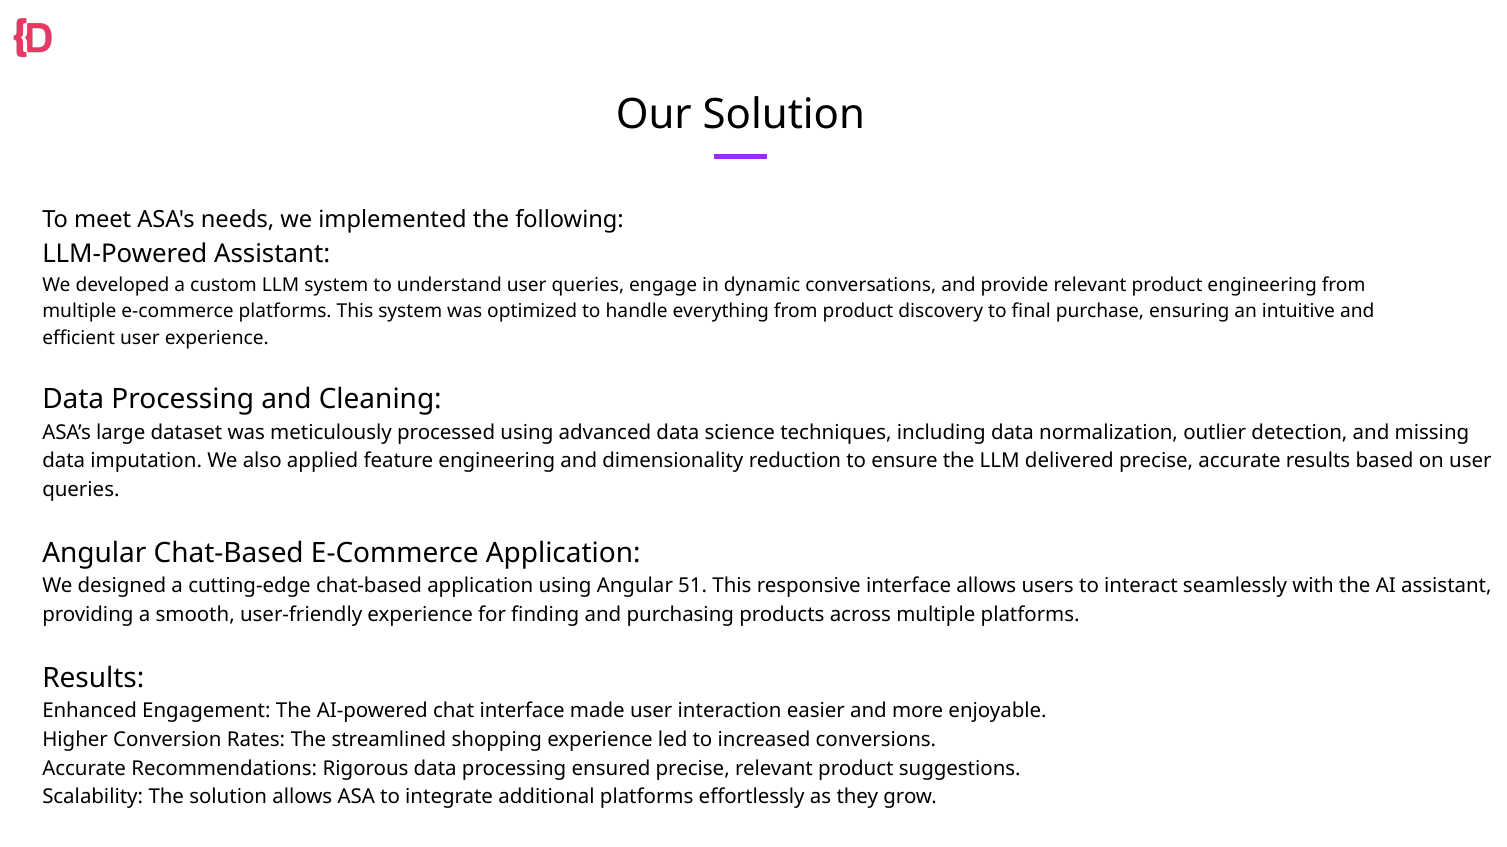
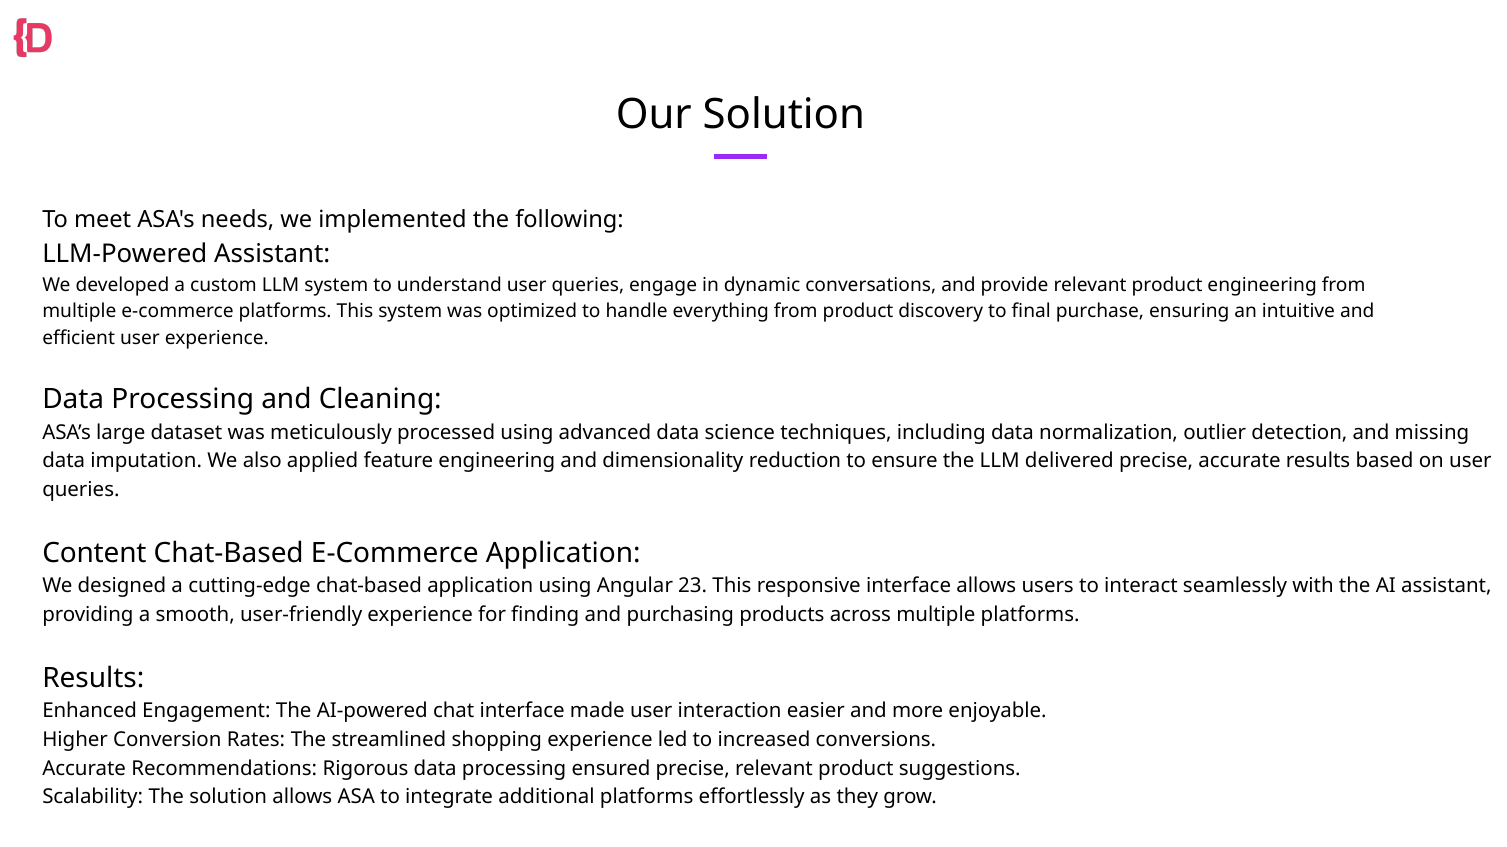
Angular at (94, 554): Angular -> Content
51: 51 -> 23
